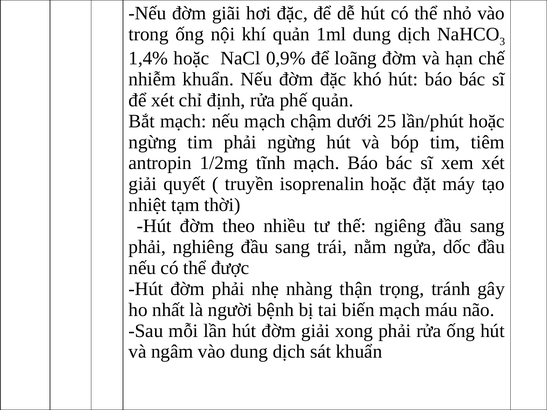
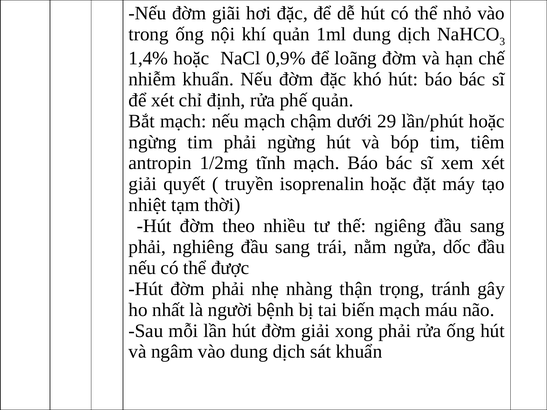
25: 25 -> 29
